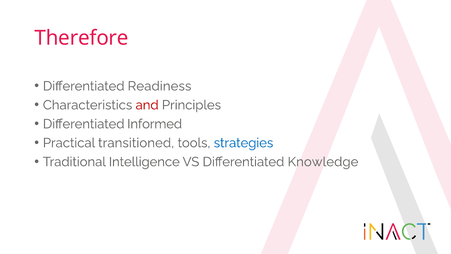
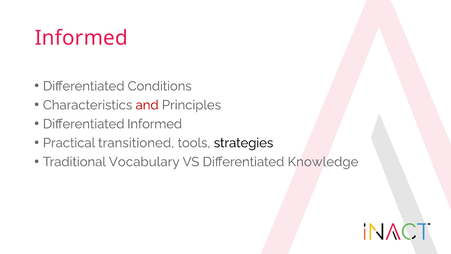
Therefore at (82, 38): Therefore -> Informed
Readiness: Readiness -> Conditions
strategies colour: blue -> black
Intelligence: Intelligence -> Vocabulary
